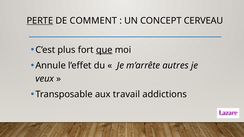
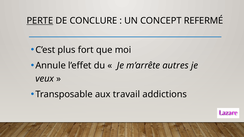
COMMENT: COMMENT -> CONCLURE
CERVEAU: CERVEAU -> REFERMÉ
que underline: present -> none
